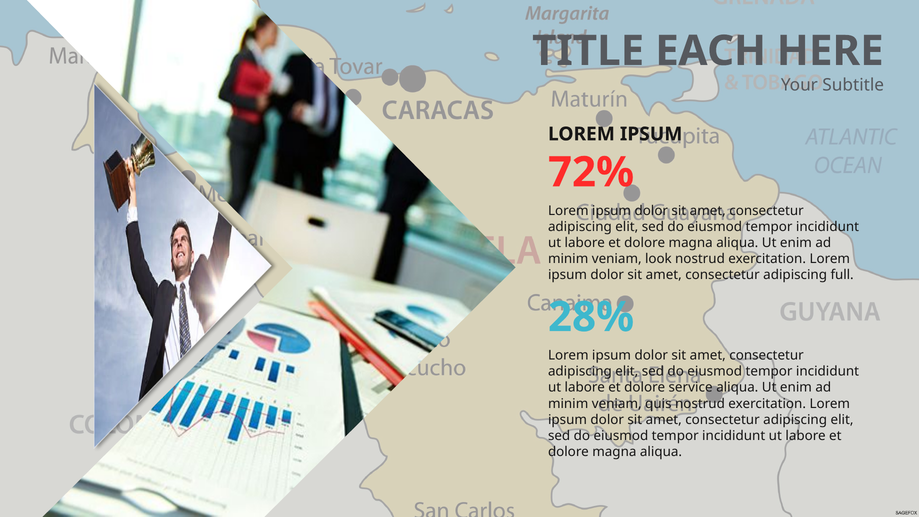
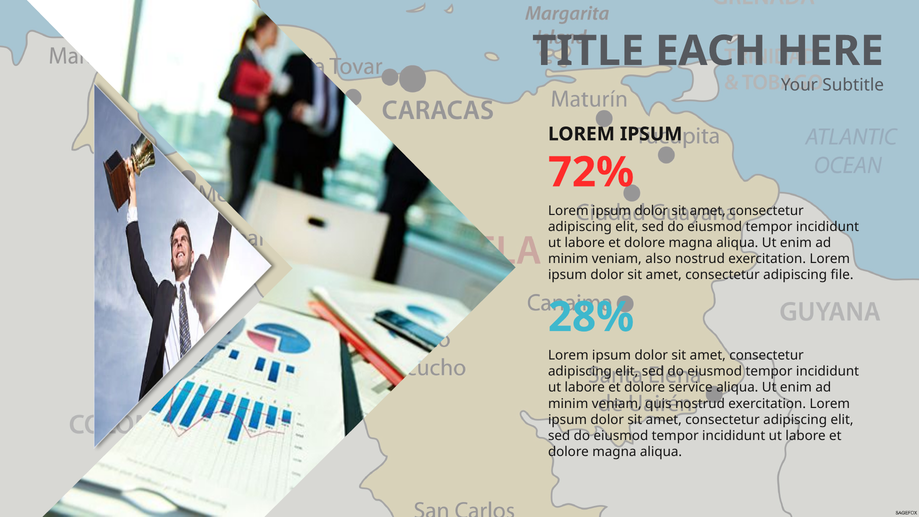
look: look -> also
full: full -> file
